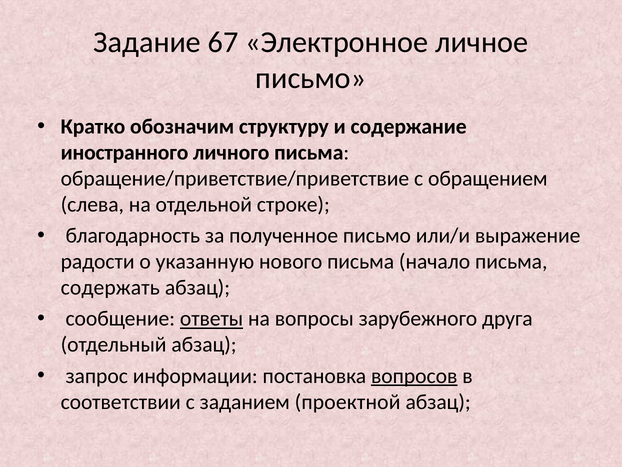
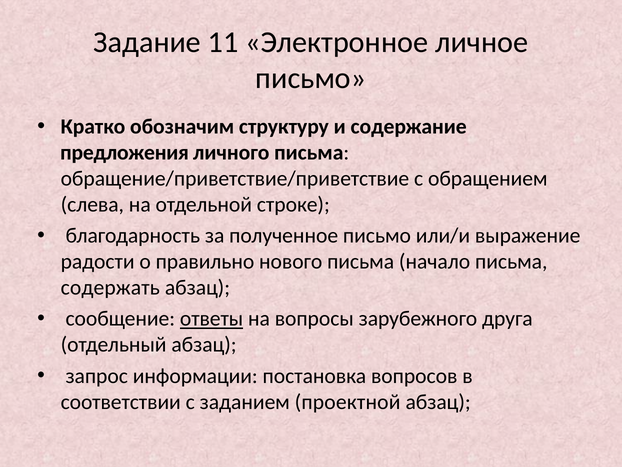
67: 67 -> 11
иностранного: иностранного -> предложения
указанную: указанную -> правильно
вопросов underline: present -> none
